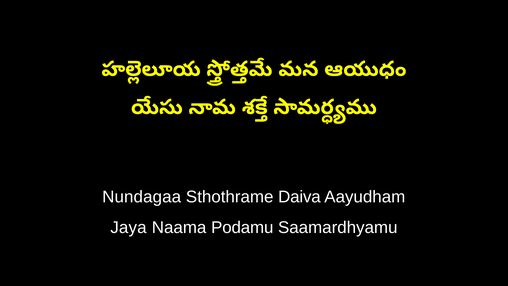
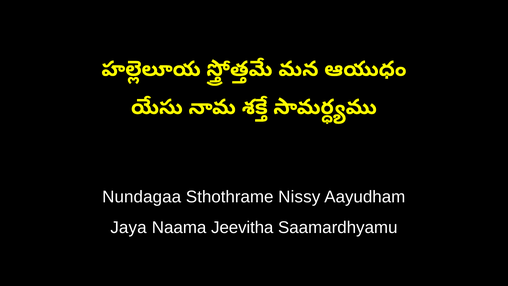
Daiva: Daiva -> Nissy
Podamu: Podamu -> Jeevitha
